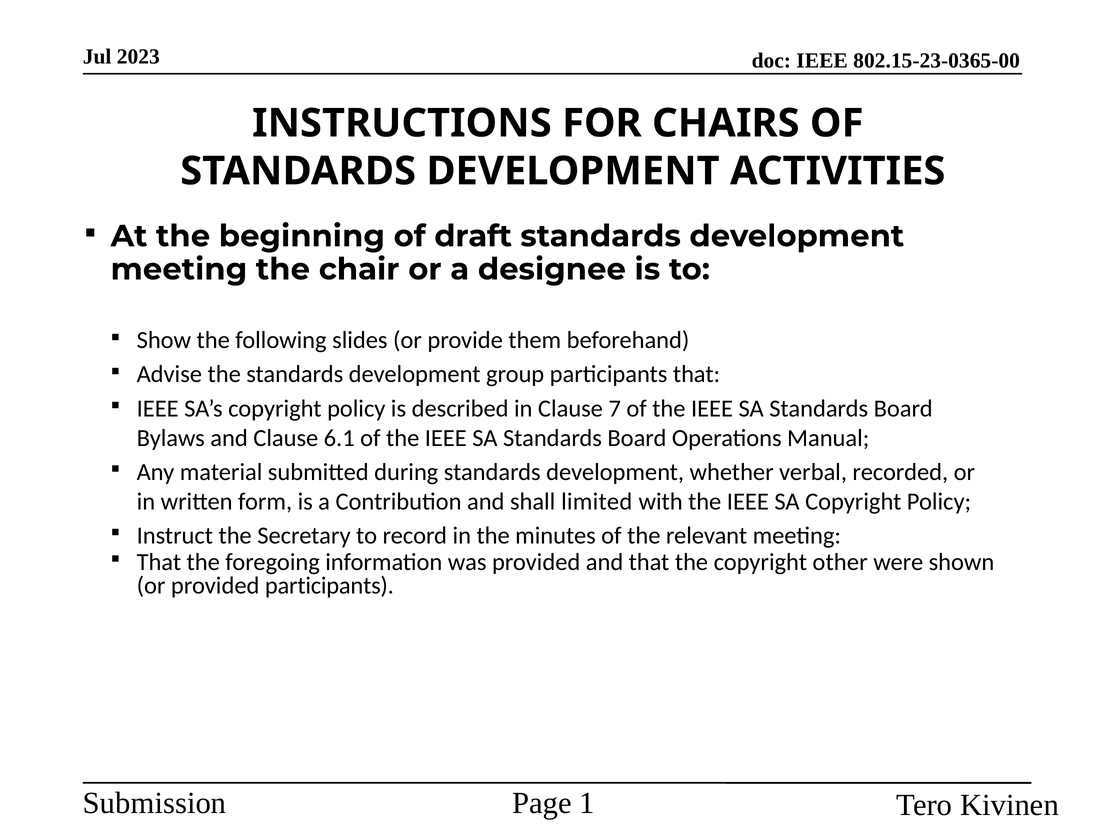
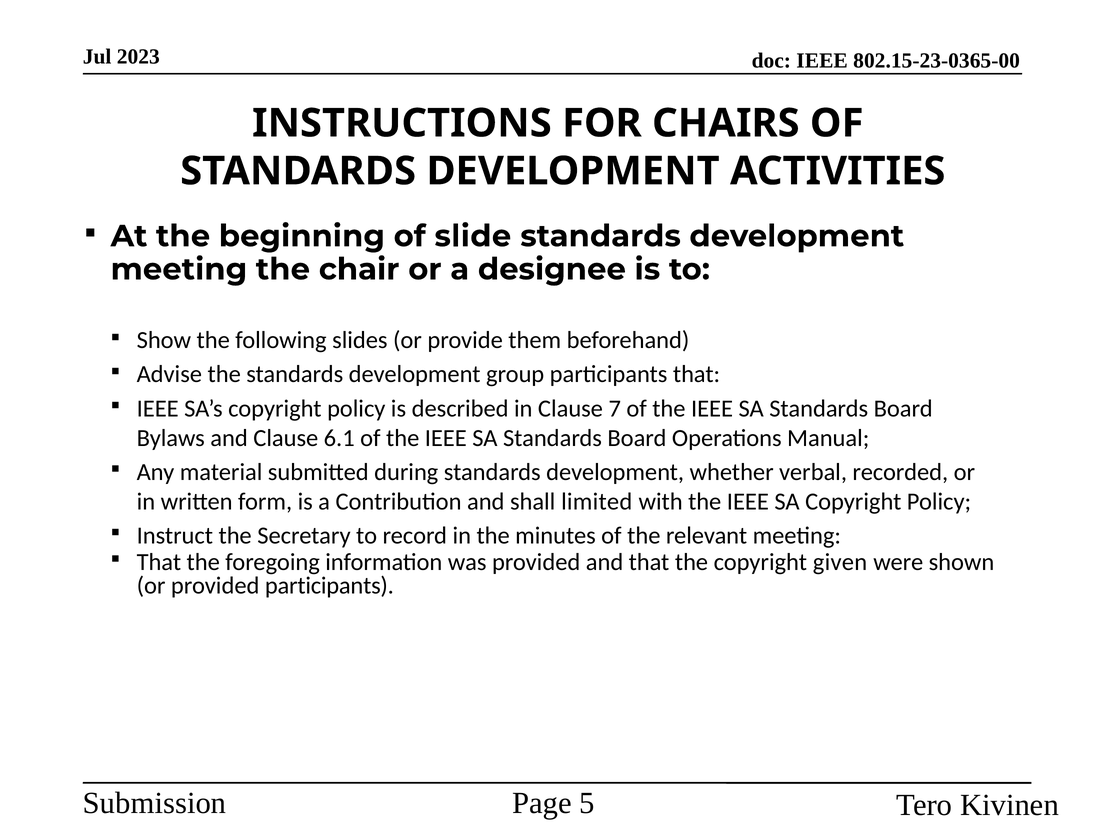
draft: draft -> slide
other: other -> given
1: 1 -> 5
